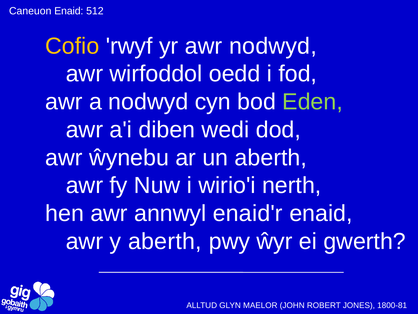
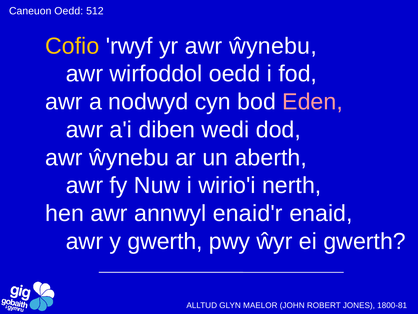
Caneuon Enaid: Enaid -> Oedd
yr awr nodwyd: nodwyd -> ŵynebu
Eden colour: light green -> pink
y aberth: aberth -> gwerth
